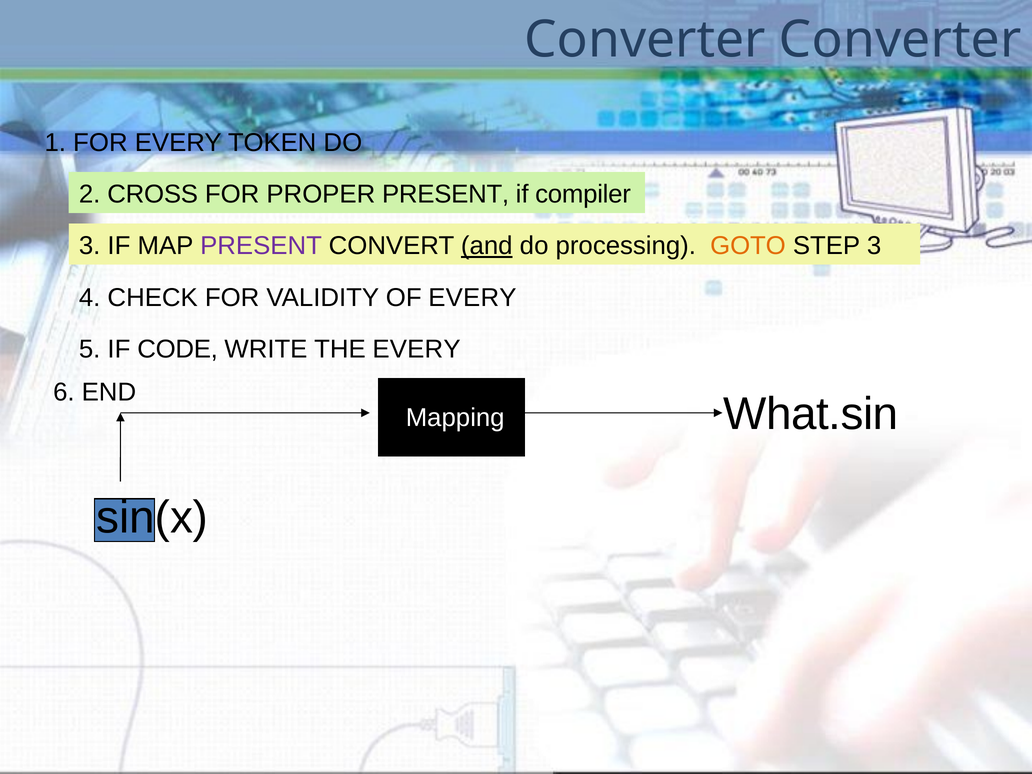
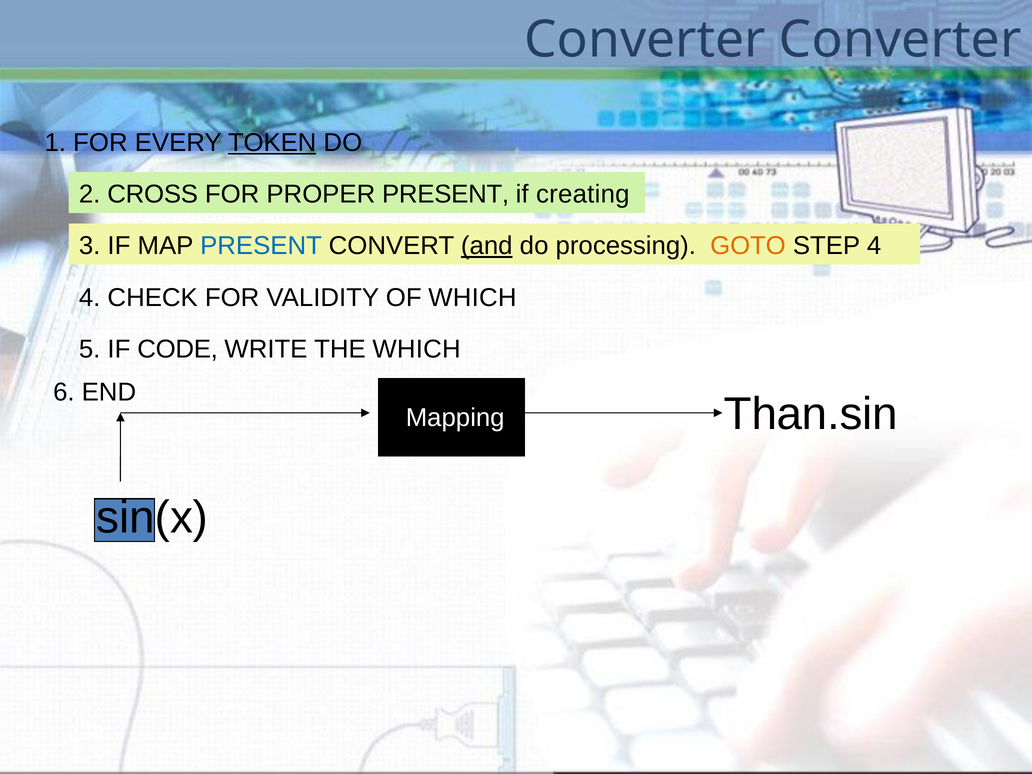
TOKEN underline: none -> present
compiler: compiler -> creating
PRESENT at (261, 246) colour: purple -> blue
STEP 3: 3 -> 4
OF EVERY: EVERY -> WHICH
THE EVERY: EVERY -> WHICH
What.sin: What.sin -> Than.sin
